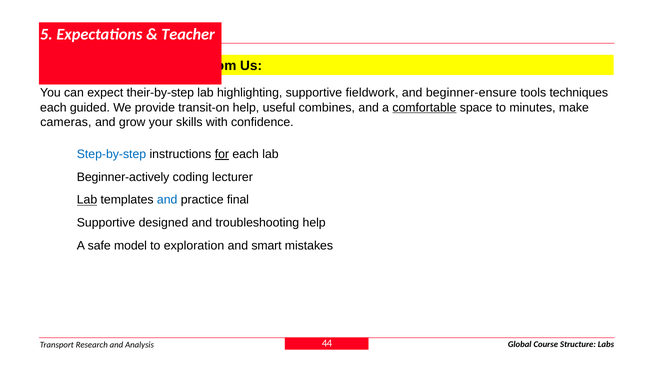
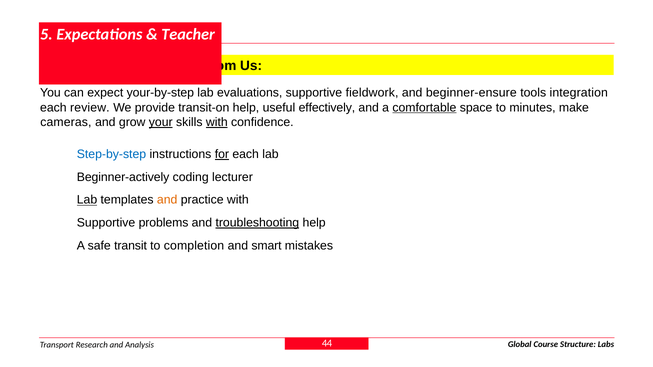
their-by-step: their-by-step -> your-by-step
highlighting: highlighting -> evaluations
techniques: techniques -> integration
guided: guided -> review
combines: combines -> effectively
your underline: none -> present
with at (217, 122) underline: none -> present
and at (167, 200) colour: blue -> orange
practice final: final -> with
designed: designed -> problems
troubleshooting underline: none -> present
model: model -> transit
exploration: exploration -> completion
